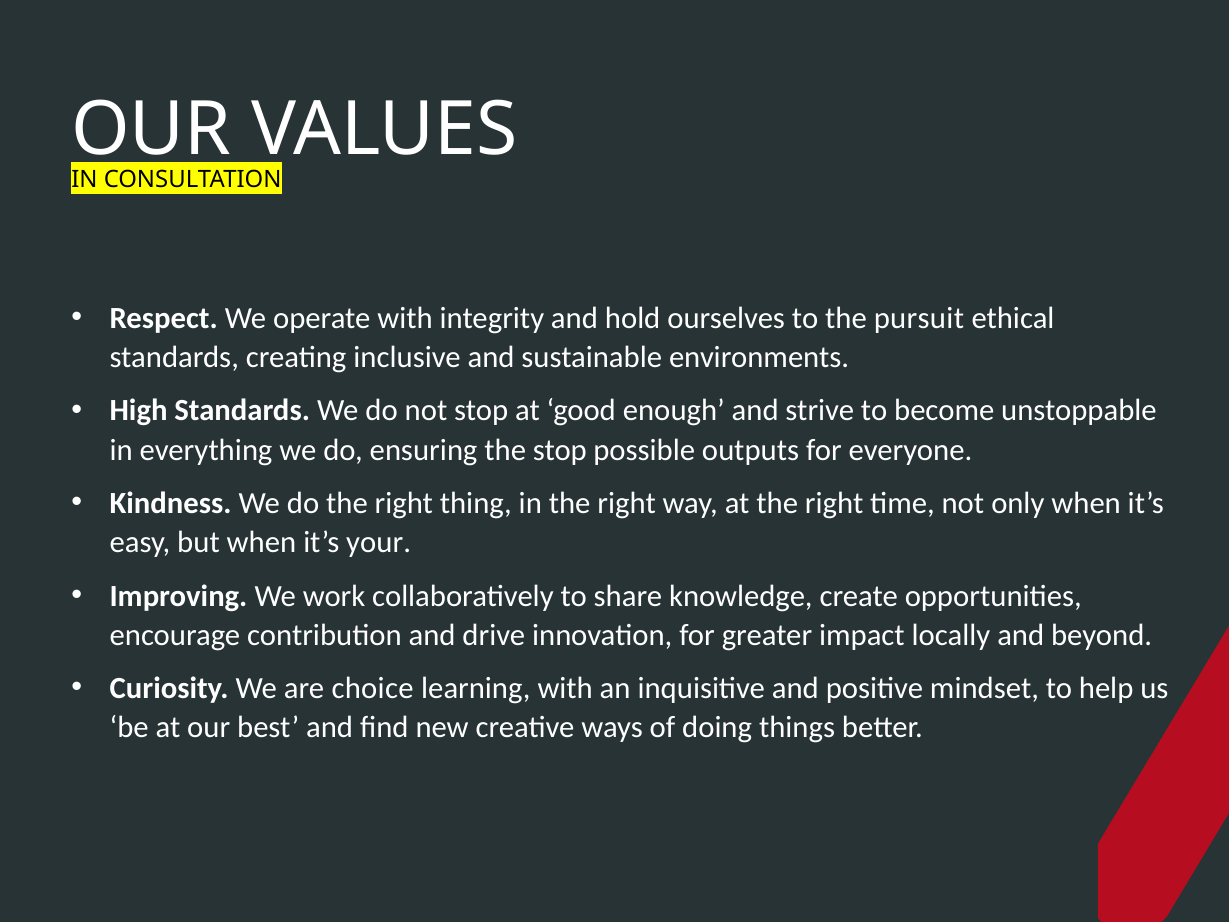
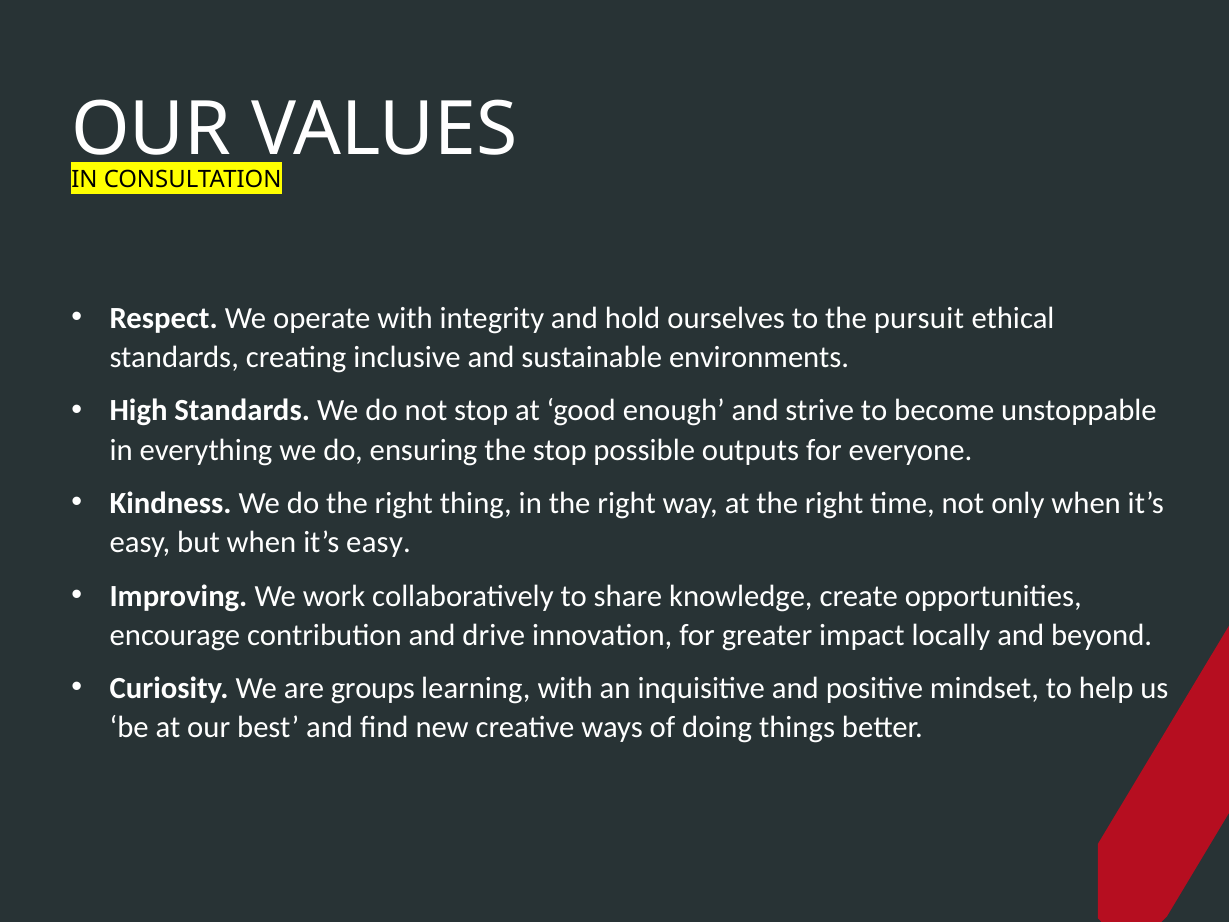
but when it’s your: your -> easy
choice: choice -> groups
